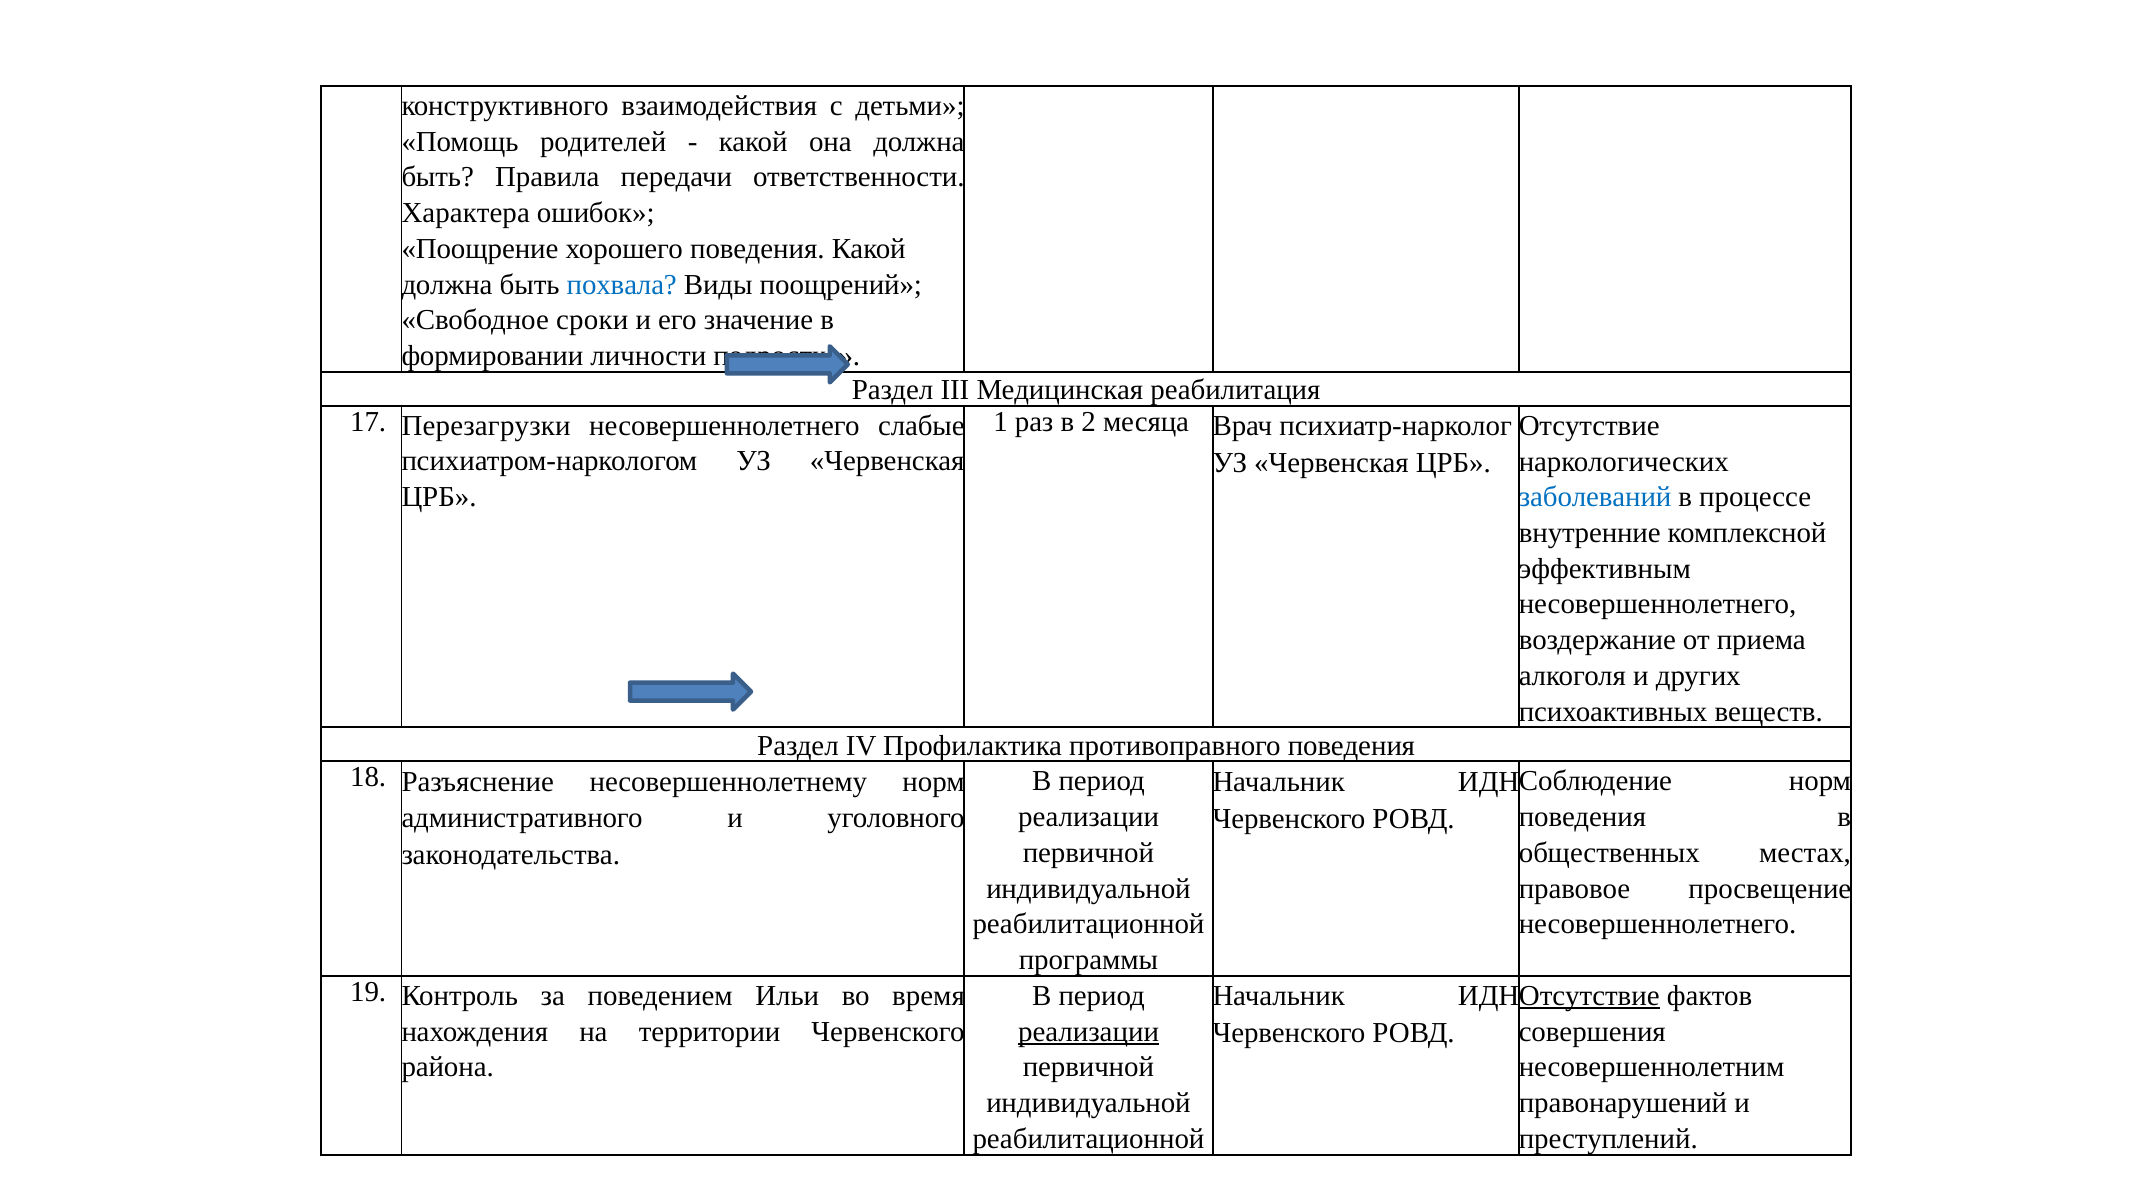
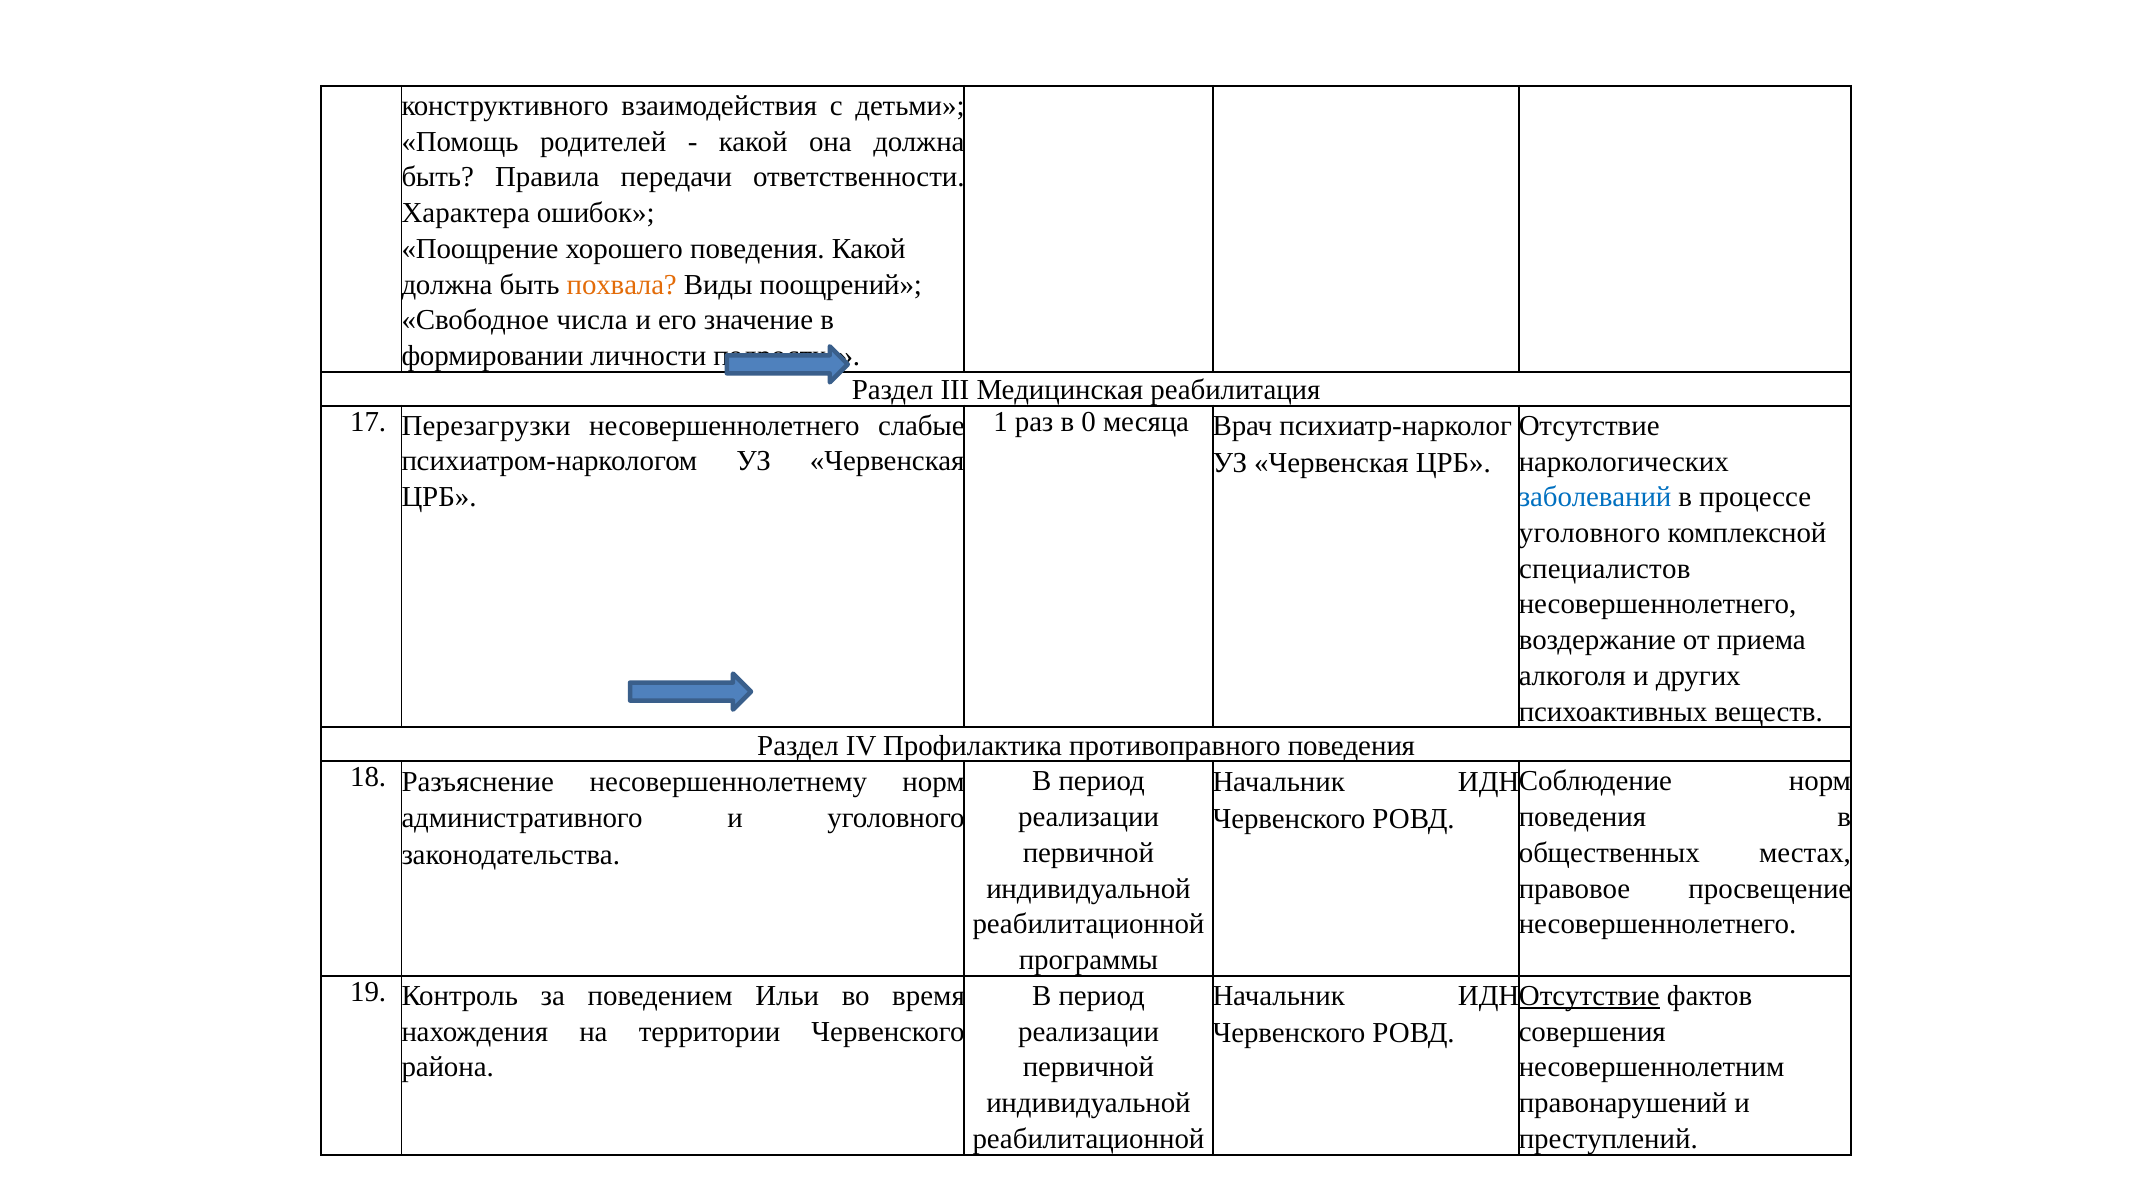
похвала colour: blue -> orange
сроки: сроки -> числа
2: 2 -> 0
внутренние at (1590, 533): внутренние -> уголовного
эффективным: эффективным -> специалистов
реализации at (1089, 1032) underline: present -> none
